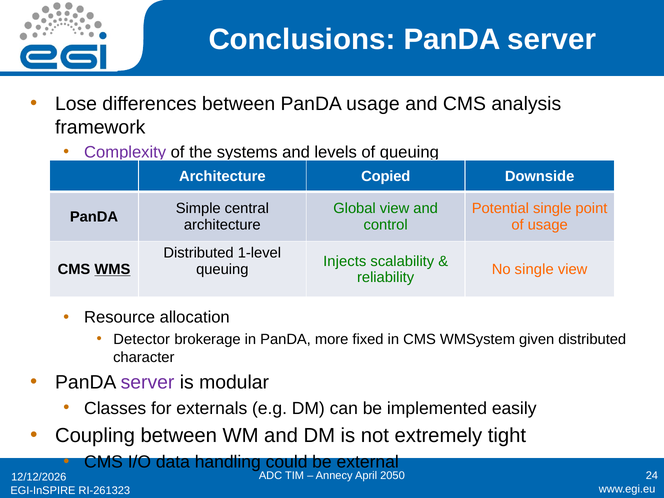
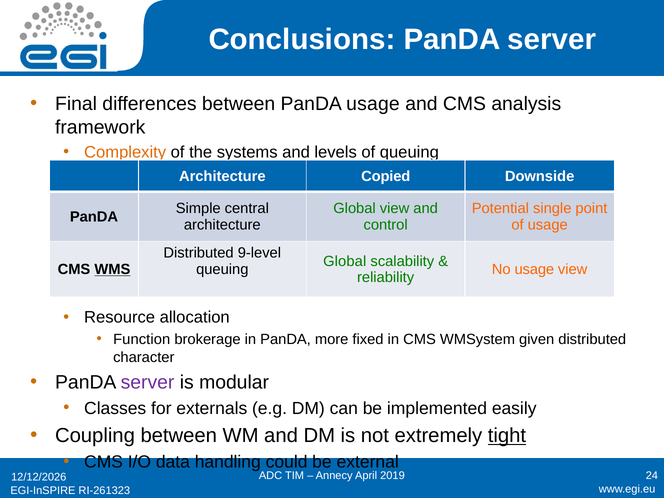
Lose: Lose -> Final
Complexity colour: purple -> orange
1-level: 1-level -> 9-level
Injects at (345, 261): Injects -> Global
No single: single -> usage
Detector: Detector -> Function
tight underline: none -> present
2050: 2050 -> 2019
